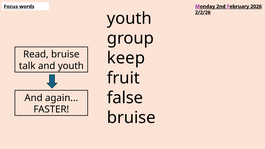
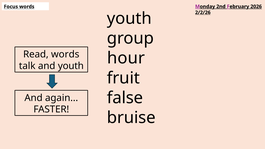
Read bruise: bruise -> words
keep: keep -> hour
